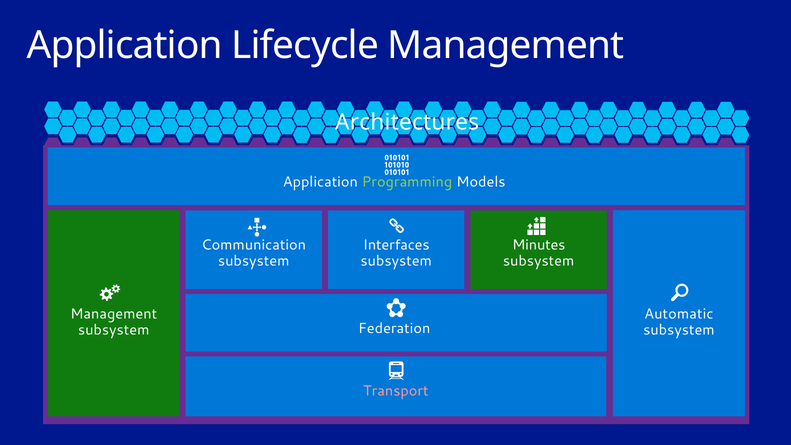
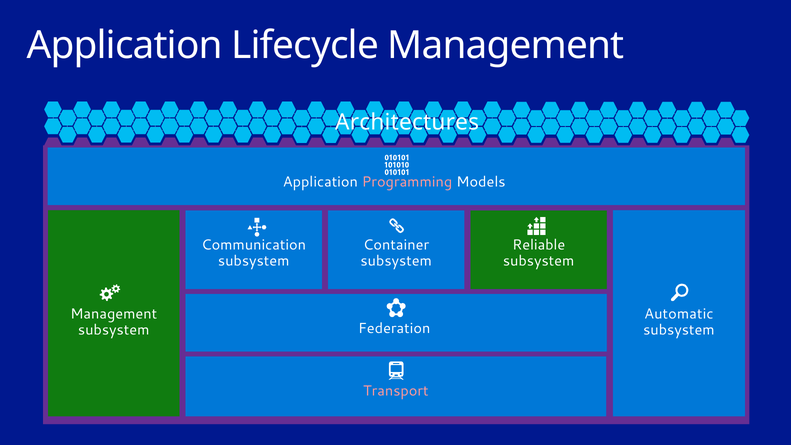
Programming colour: light green -> pink
Interfaces: Interfaces -> Container
Minutes: Minutes -> Reliable
